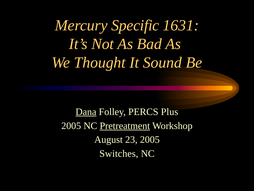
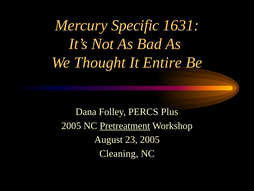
Sound: Sound -> Entire
Dana underline: present -> none
Switches: Switches -> Cleaning
